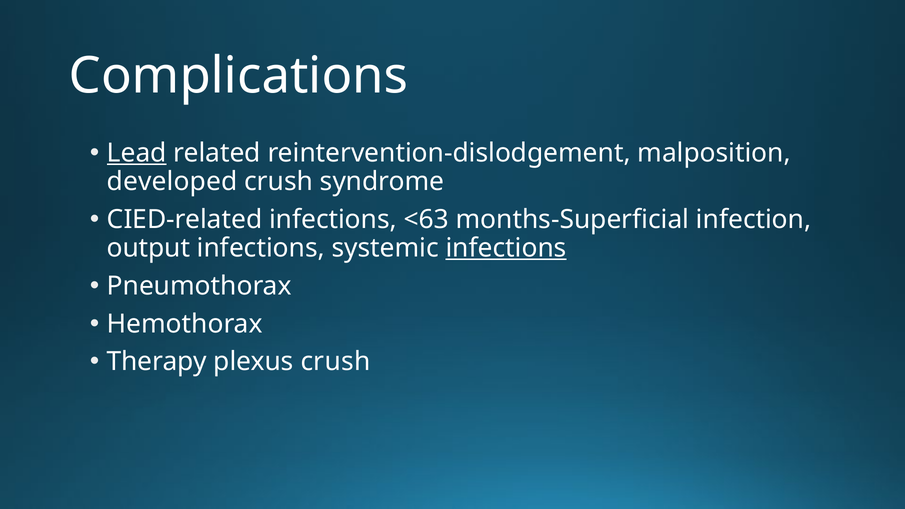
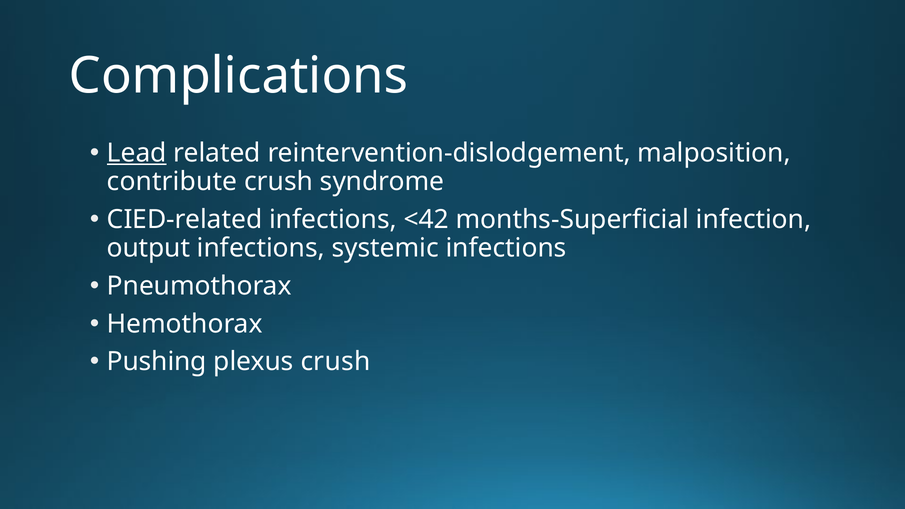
developed: developed -> contribute
<63: <63 -> <42
infections at (506, 248) underline: present -> none
Therapy: Therapy -> Pushing
